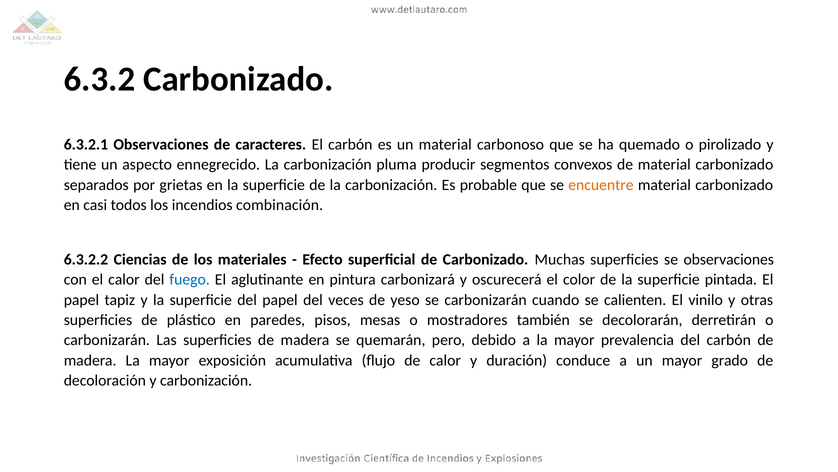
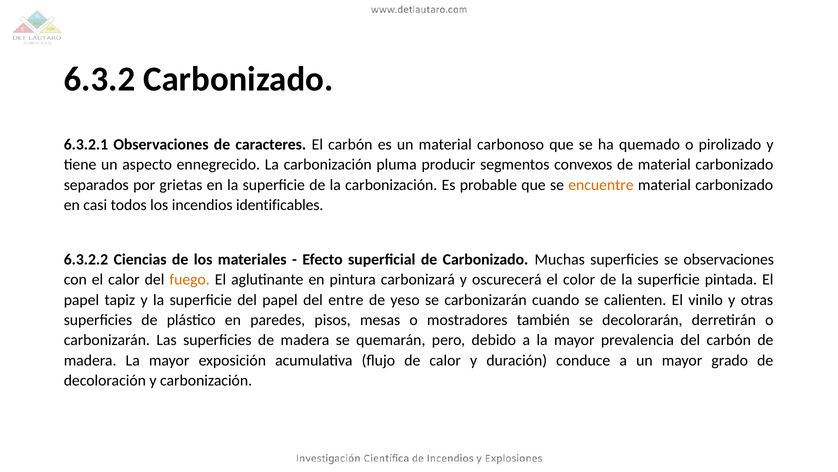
combinación: combinación -> identificables
fuego colour: blue -> orange
veces: veces -> entre
